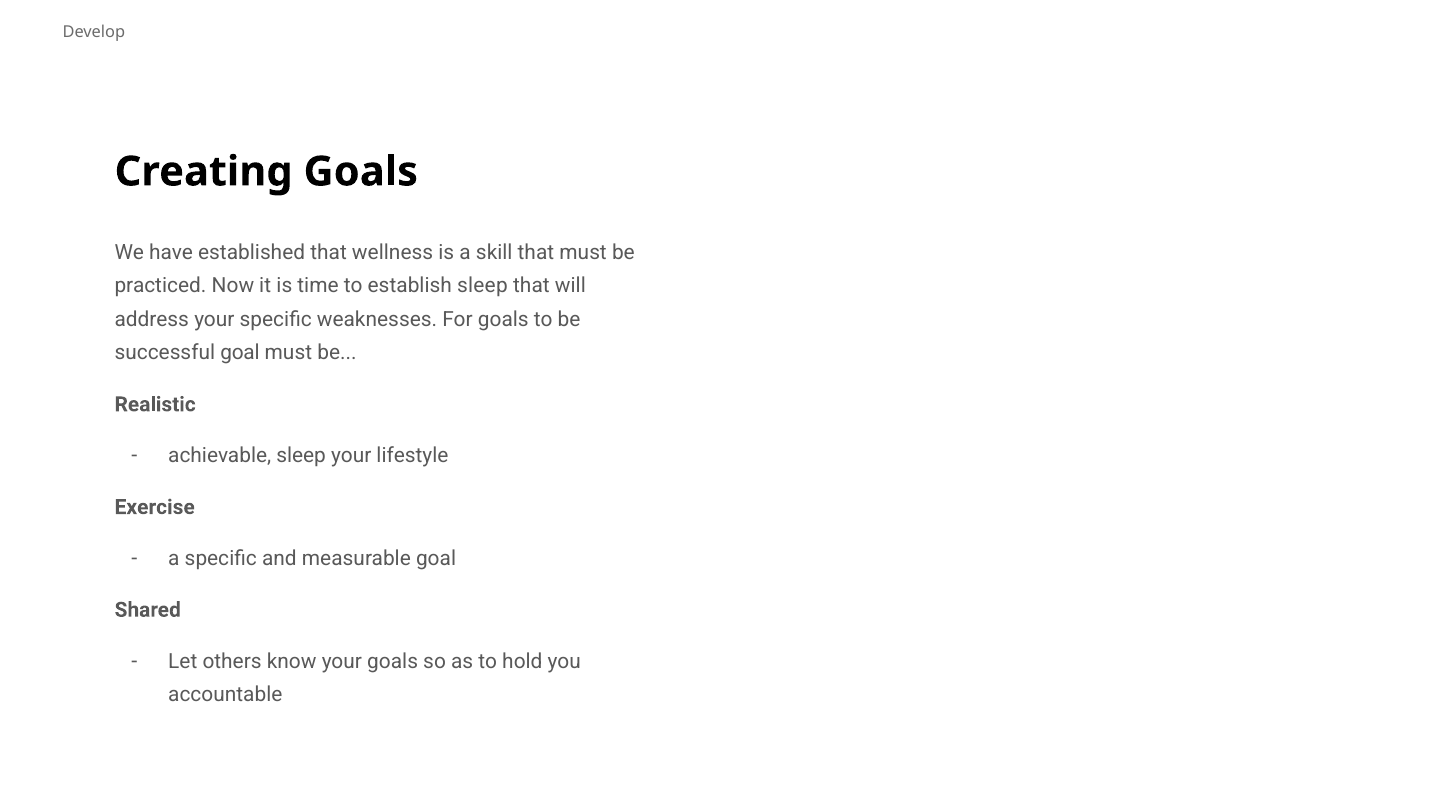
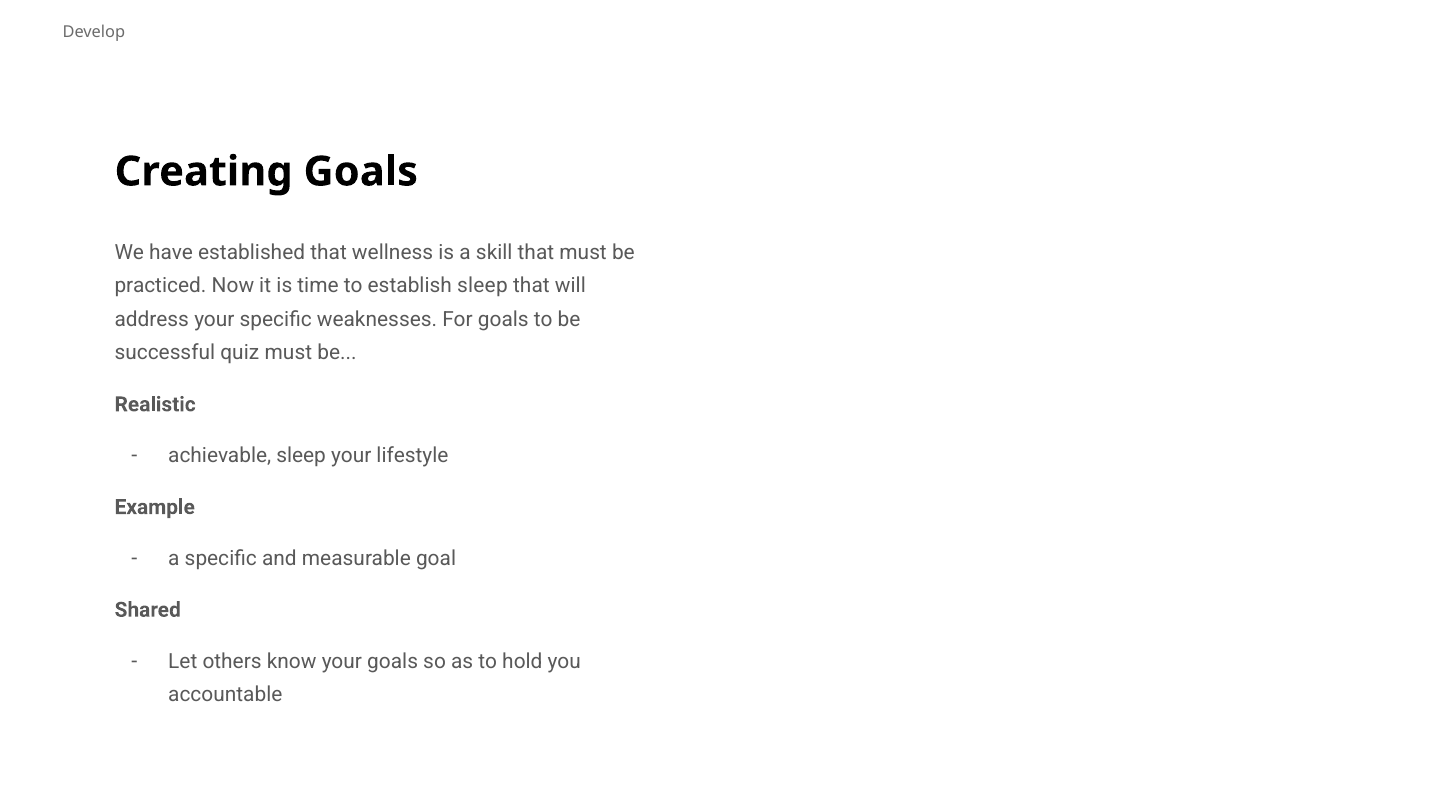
successful goal: goal -> quiz
Exercise: Exercise -> Example
